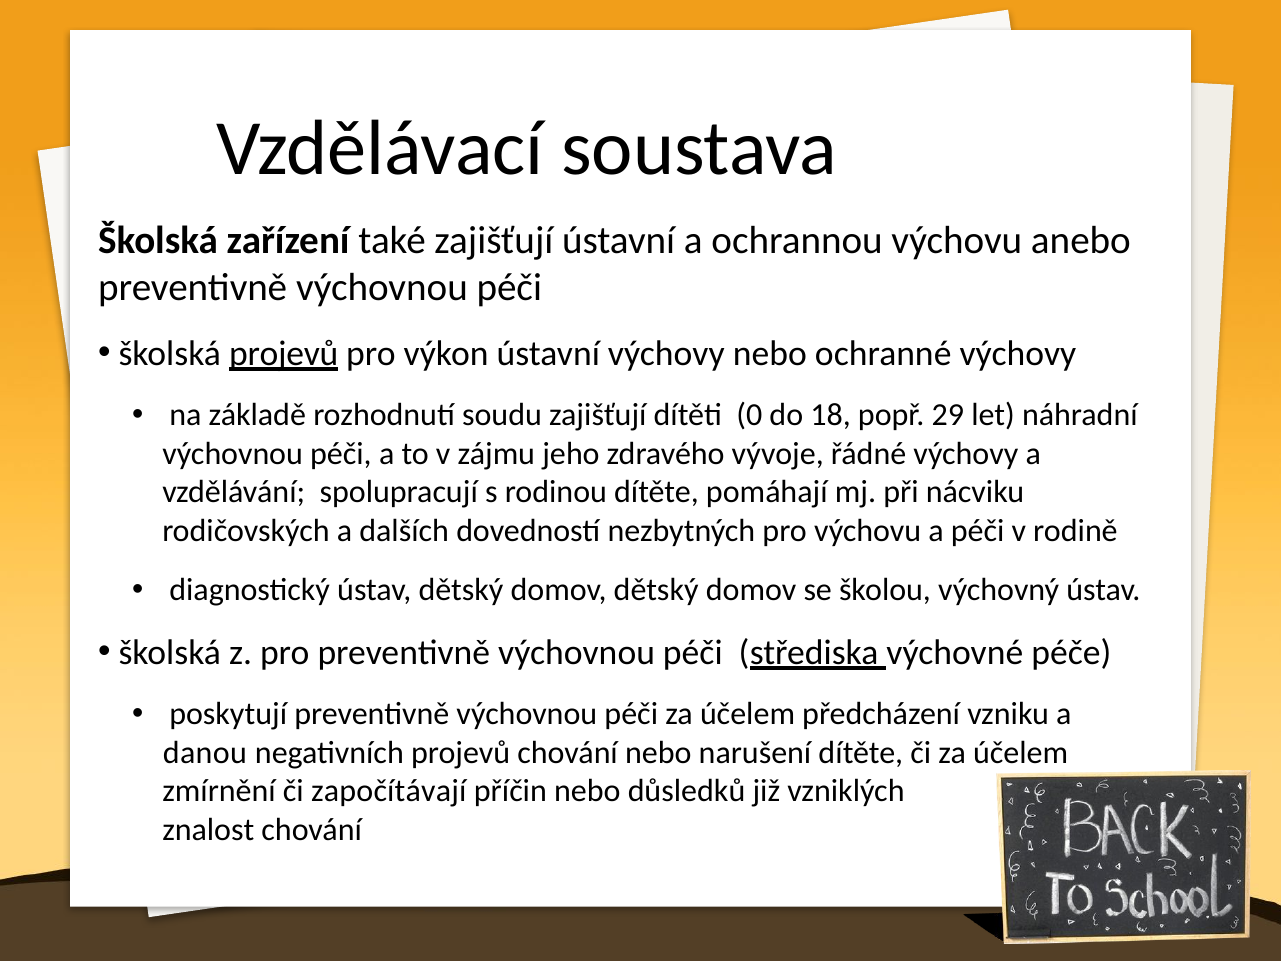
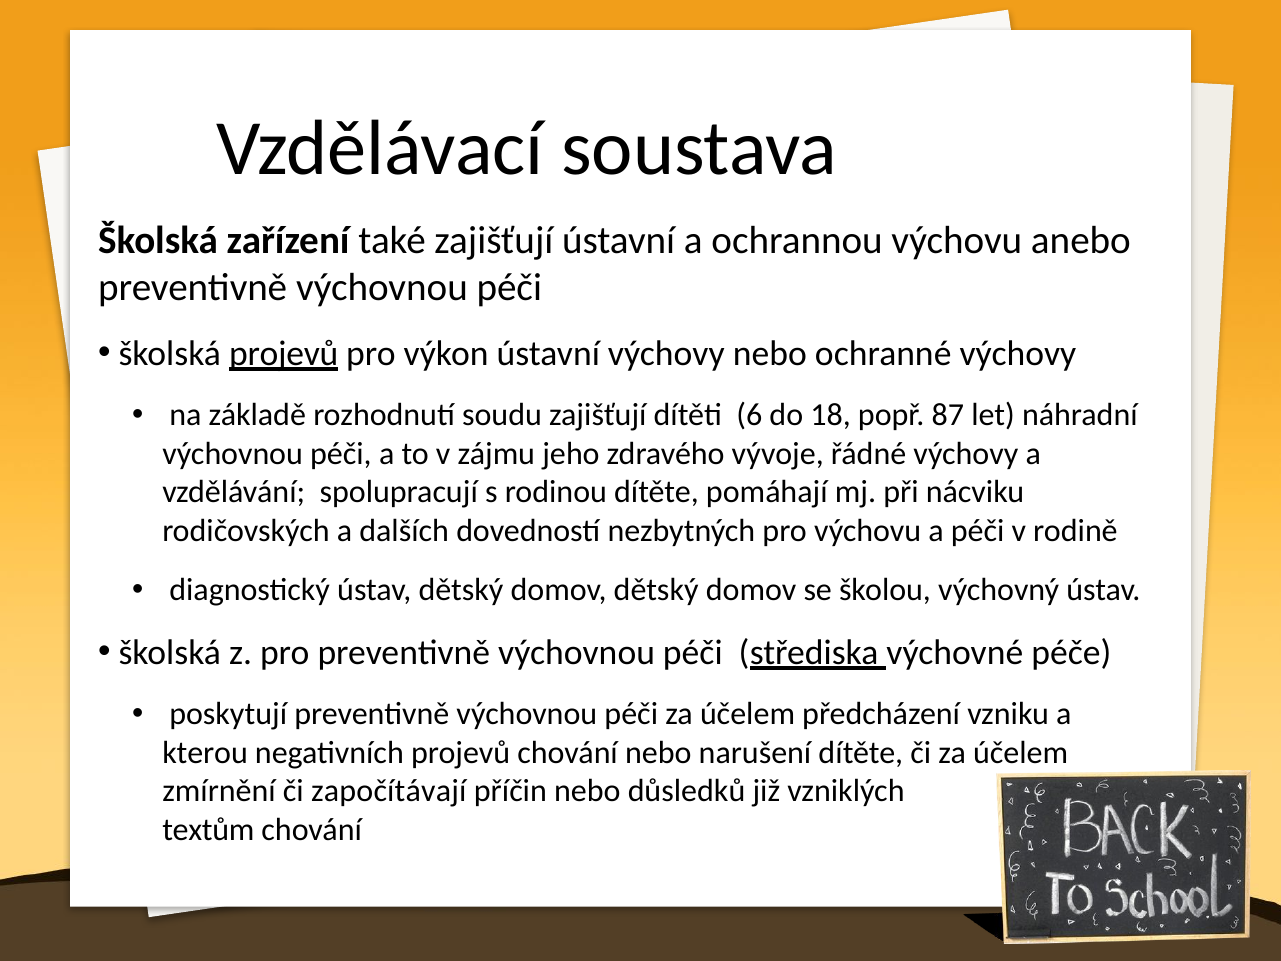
0: 0 -> 6
29: 29 -> 87
danou: danou -> kterou
znalost: znalost -> textům
